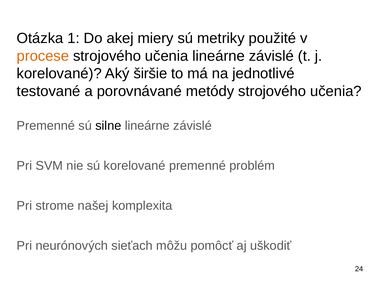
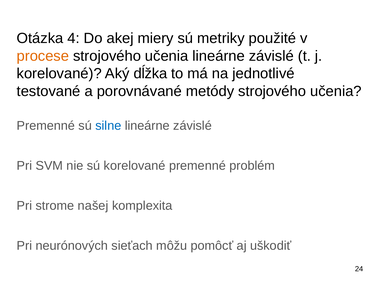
1: 1 -> 4
širšie: širšie -> dĺžka
silne colour: black -> blue
